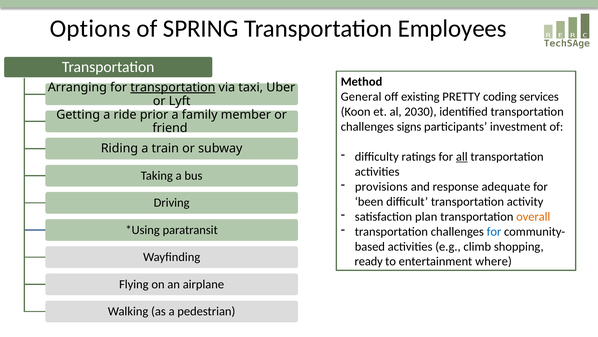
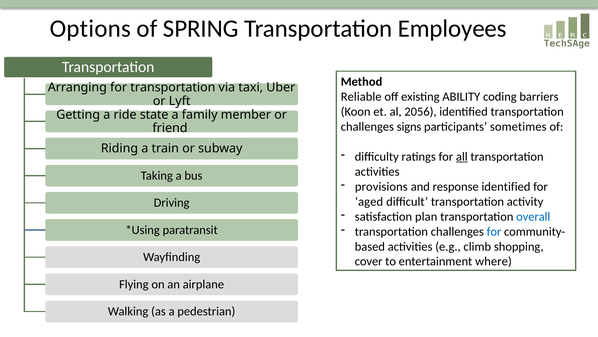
transportation at (173, 87) underline: present -> none
General: General -> Reliable
PRETTY: PRETTY -> ABILITY
services: services -> barriers
2030: 2030 -> 2056
prior: prior -> state
investment: investment -> sometimes
response adequate: adequate -> identified
been: been -> aged
overall colour: orange -> blue
ready: ready -> cover
